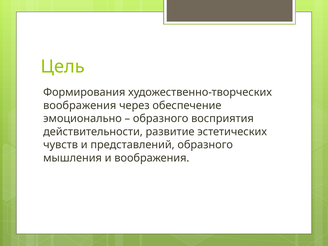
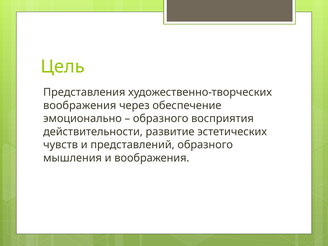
Формирования: Формирования -> Представления
